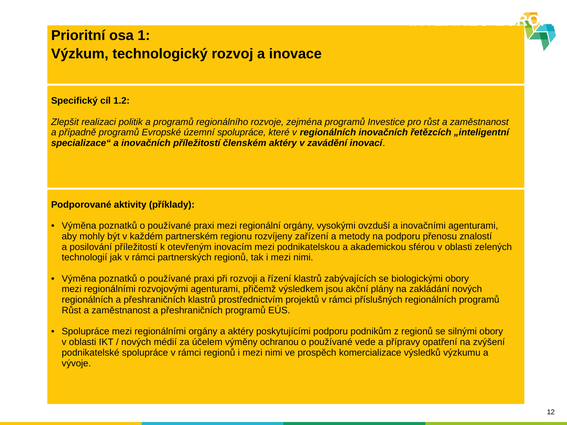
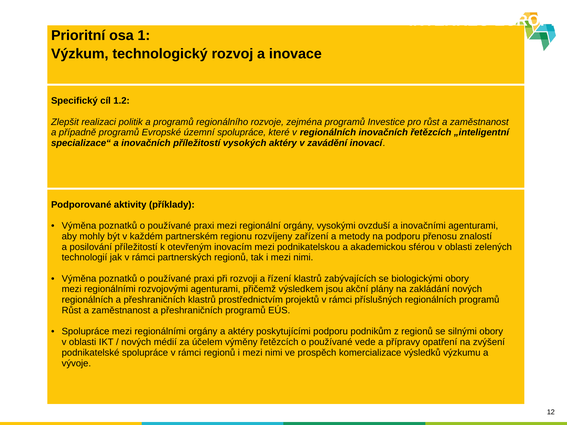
členském: členském -> vysokých
výměny ochranou: ochranou -> řetězcích
